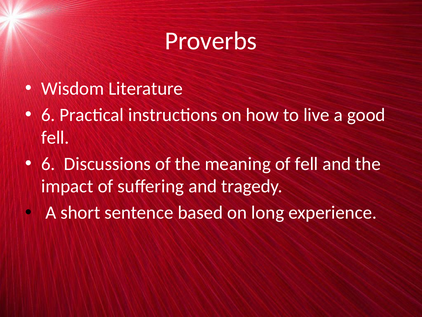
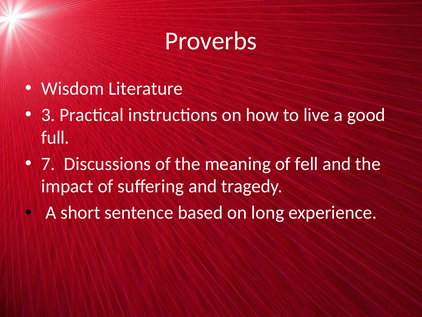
6 at (48, 115): 6 -> 3
fell at (55, 137): fell -> full
6 at (48, 164): 6 -> 7
